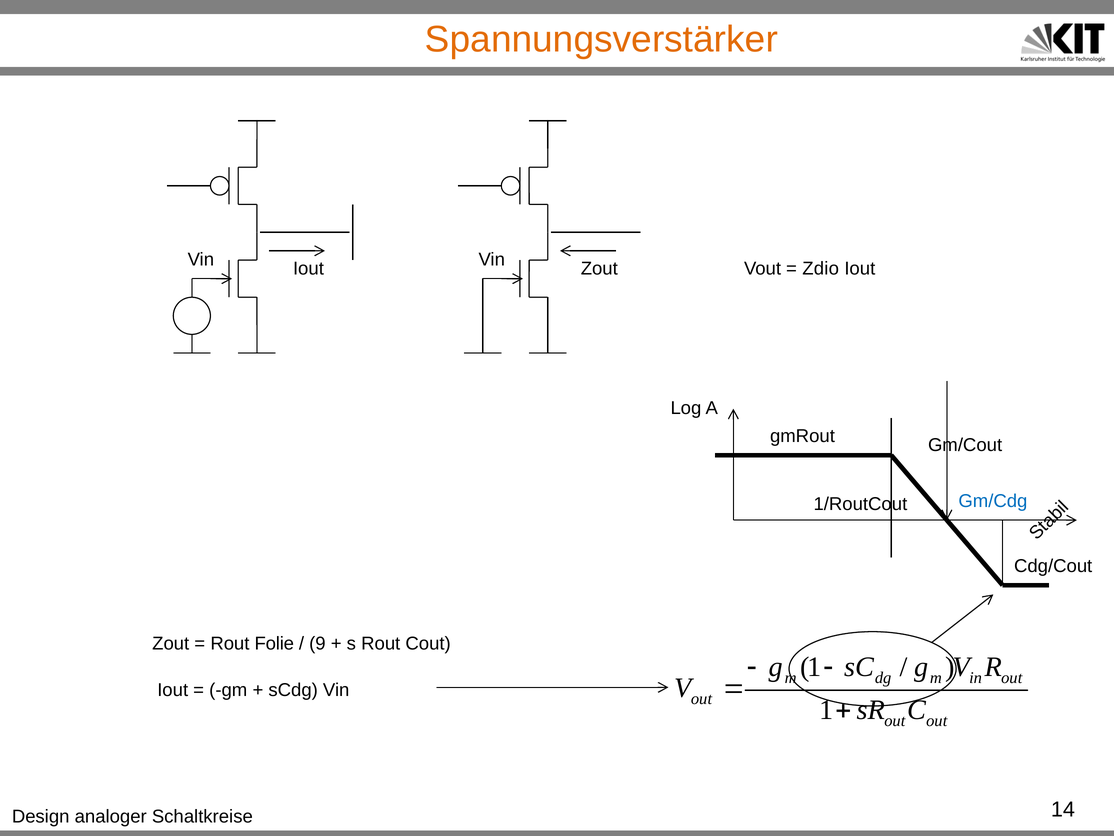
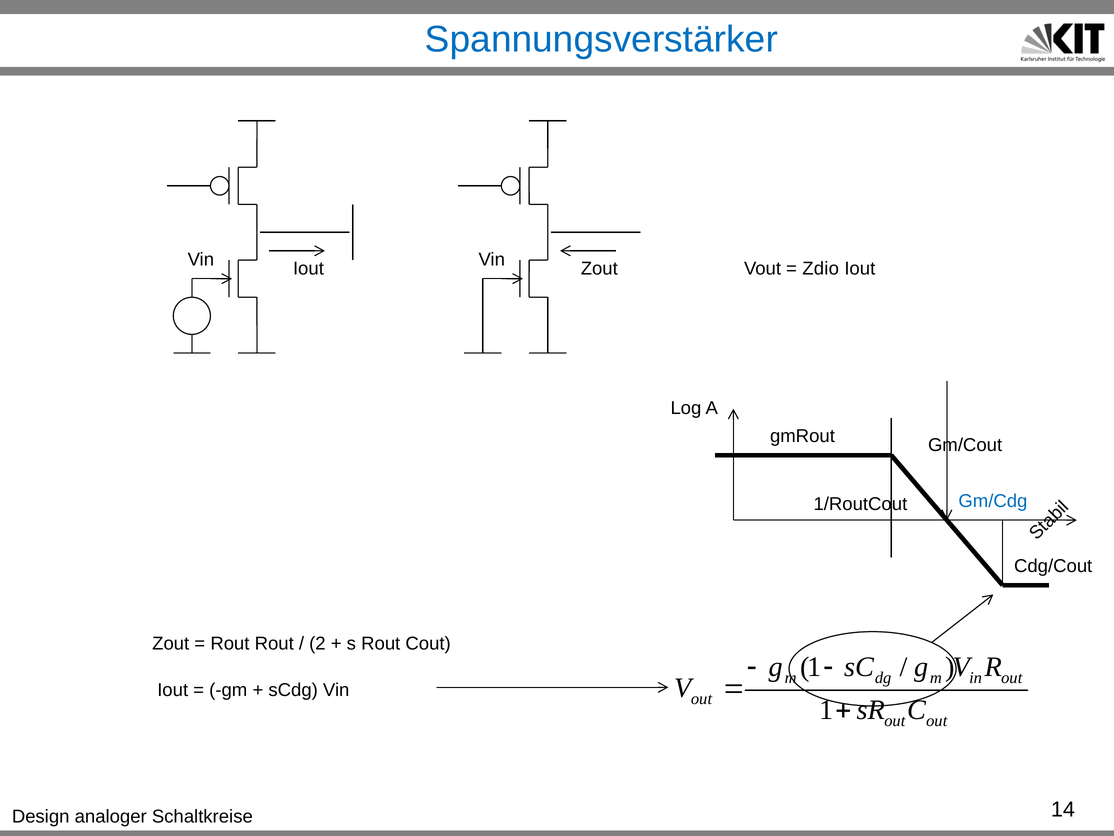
Spannungsverstärker colour: orange -> blue
Rout Folie: Folie -> Rout
9: 9 -> 2
